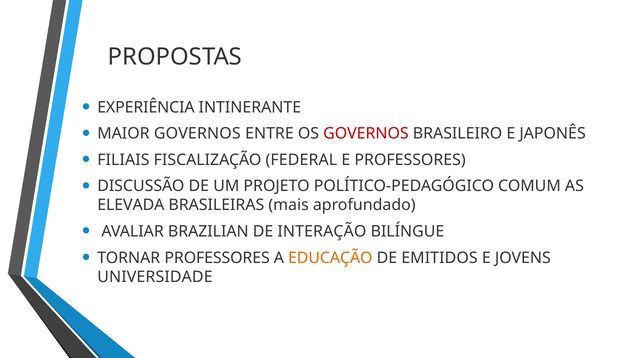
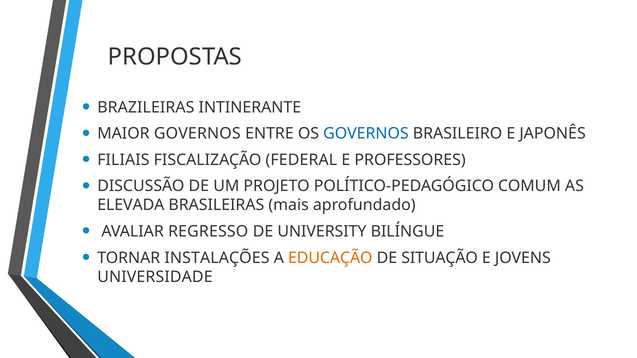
EXPERIÊNCIA: EXPERIÊNCIA -> BRAZILEIRAS
GOVERNOS at (366, 134) colour: red -> blue
BRAZILIAN: BRAZILIAN -> REGRESSO
INTERAÇÃO: INTERAÇÃO -> UNIVERSITY
TORNAR PROFESSORES: PROFESSORES -> INSTALAÇÕES
EMITIDOS: EMITIDOS -> SITUAÇÃO
